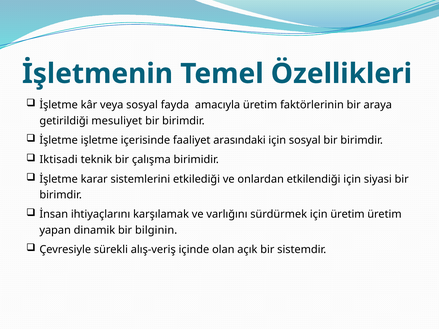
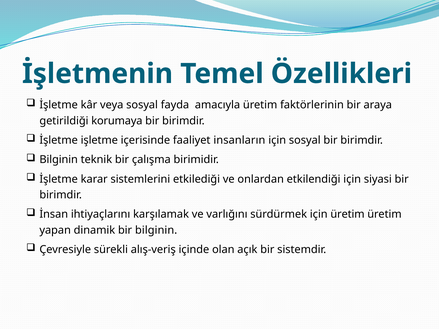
mesuliyet: mesuliyet -> korumaya
arasındaki: arasındaki -> insanların
Iktisadi at (59, 160): Iktisadi -> Bilginin
